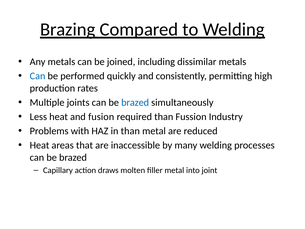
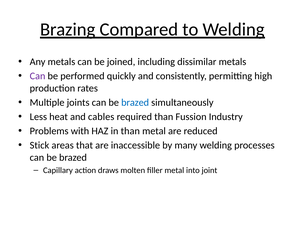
Can at (38, 76) colour: blue -> purple
fusion: fusion -> cables
Heat at (40, 145): Heat -> Stick
